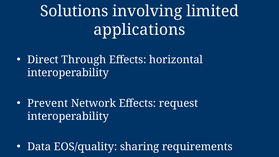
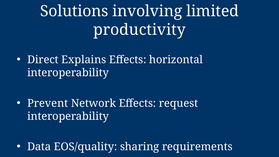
applications: applications -> productivity
Through: Through -> Explains
